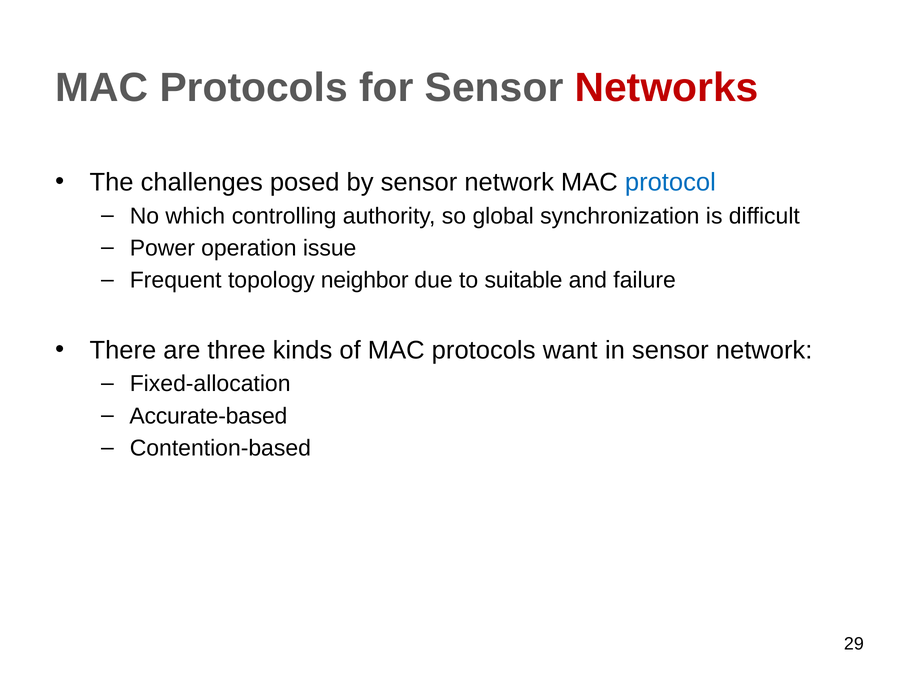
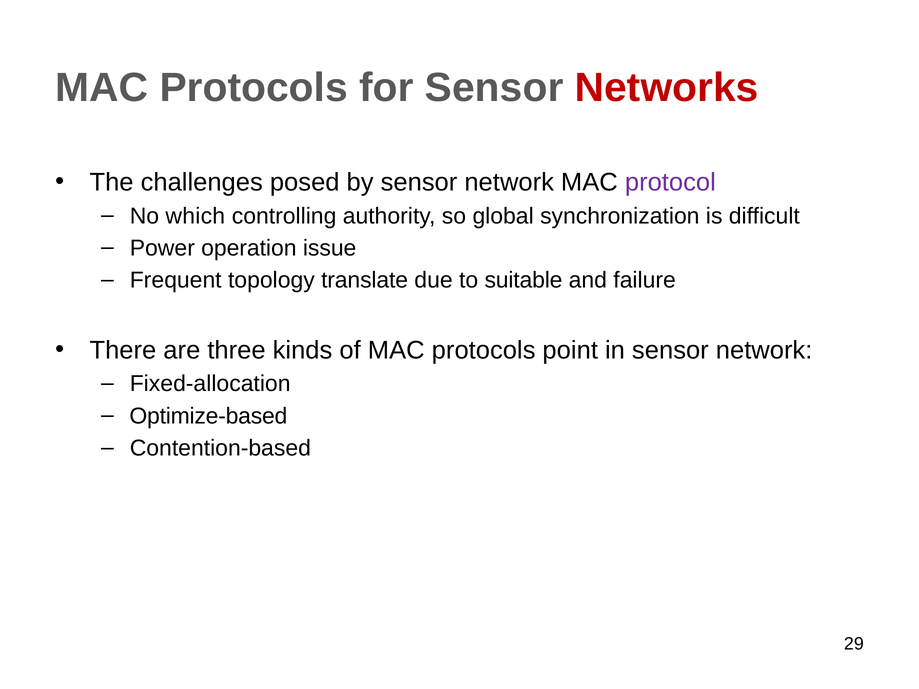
protocol colour: blue -> purple
neighbor: neighbor -> translate
want: want -> point
Accurate-based: Accurate-based -> Optimize-based
